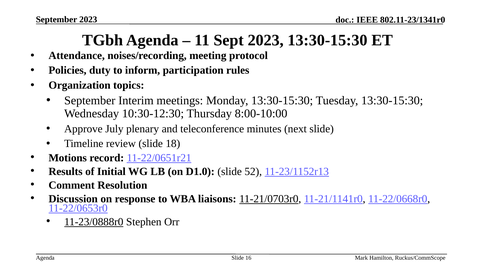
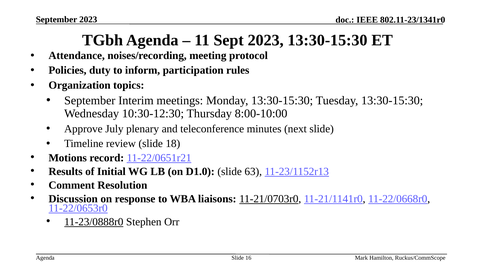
52: 52 -> 63
